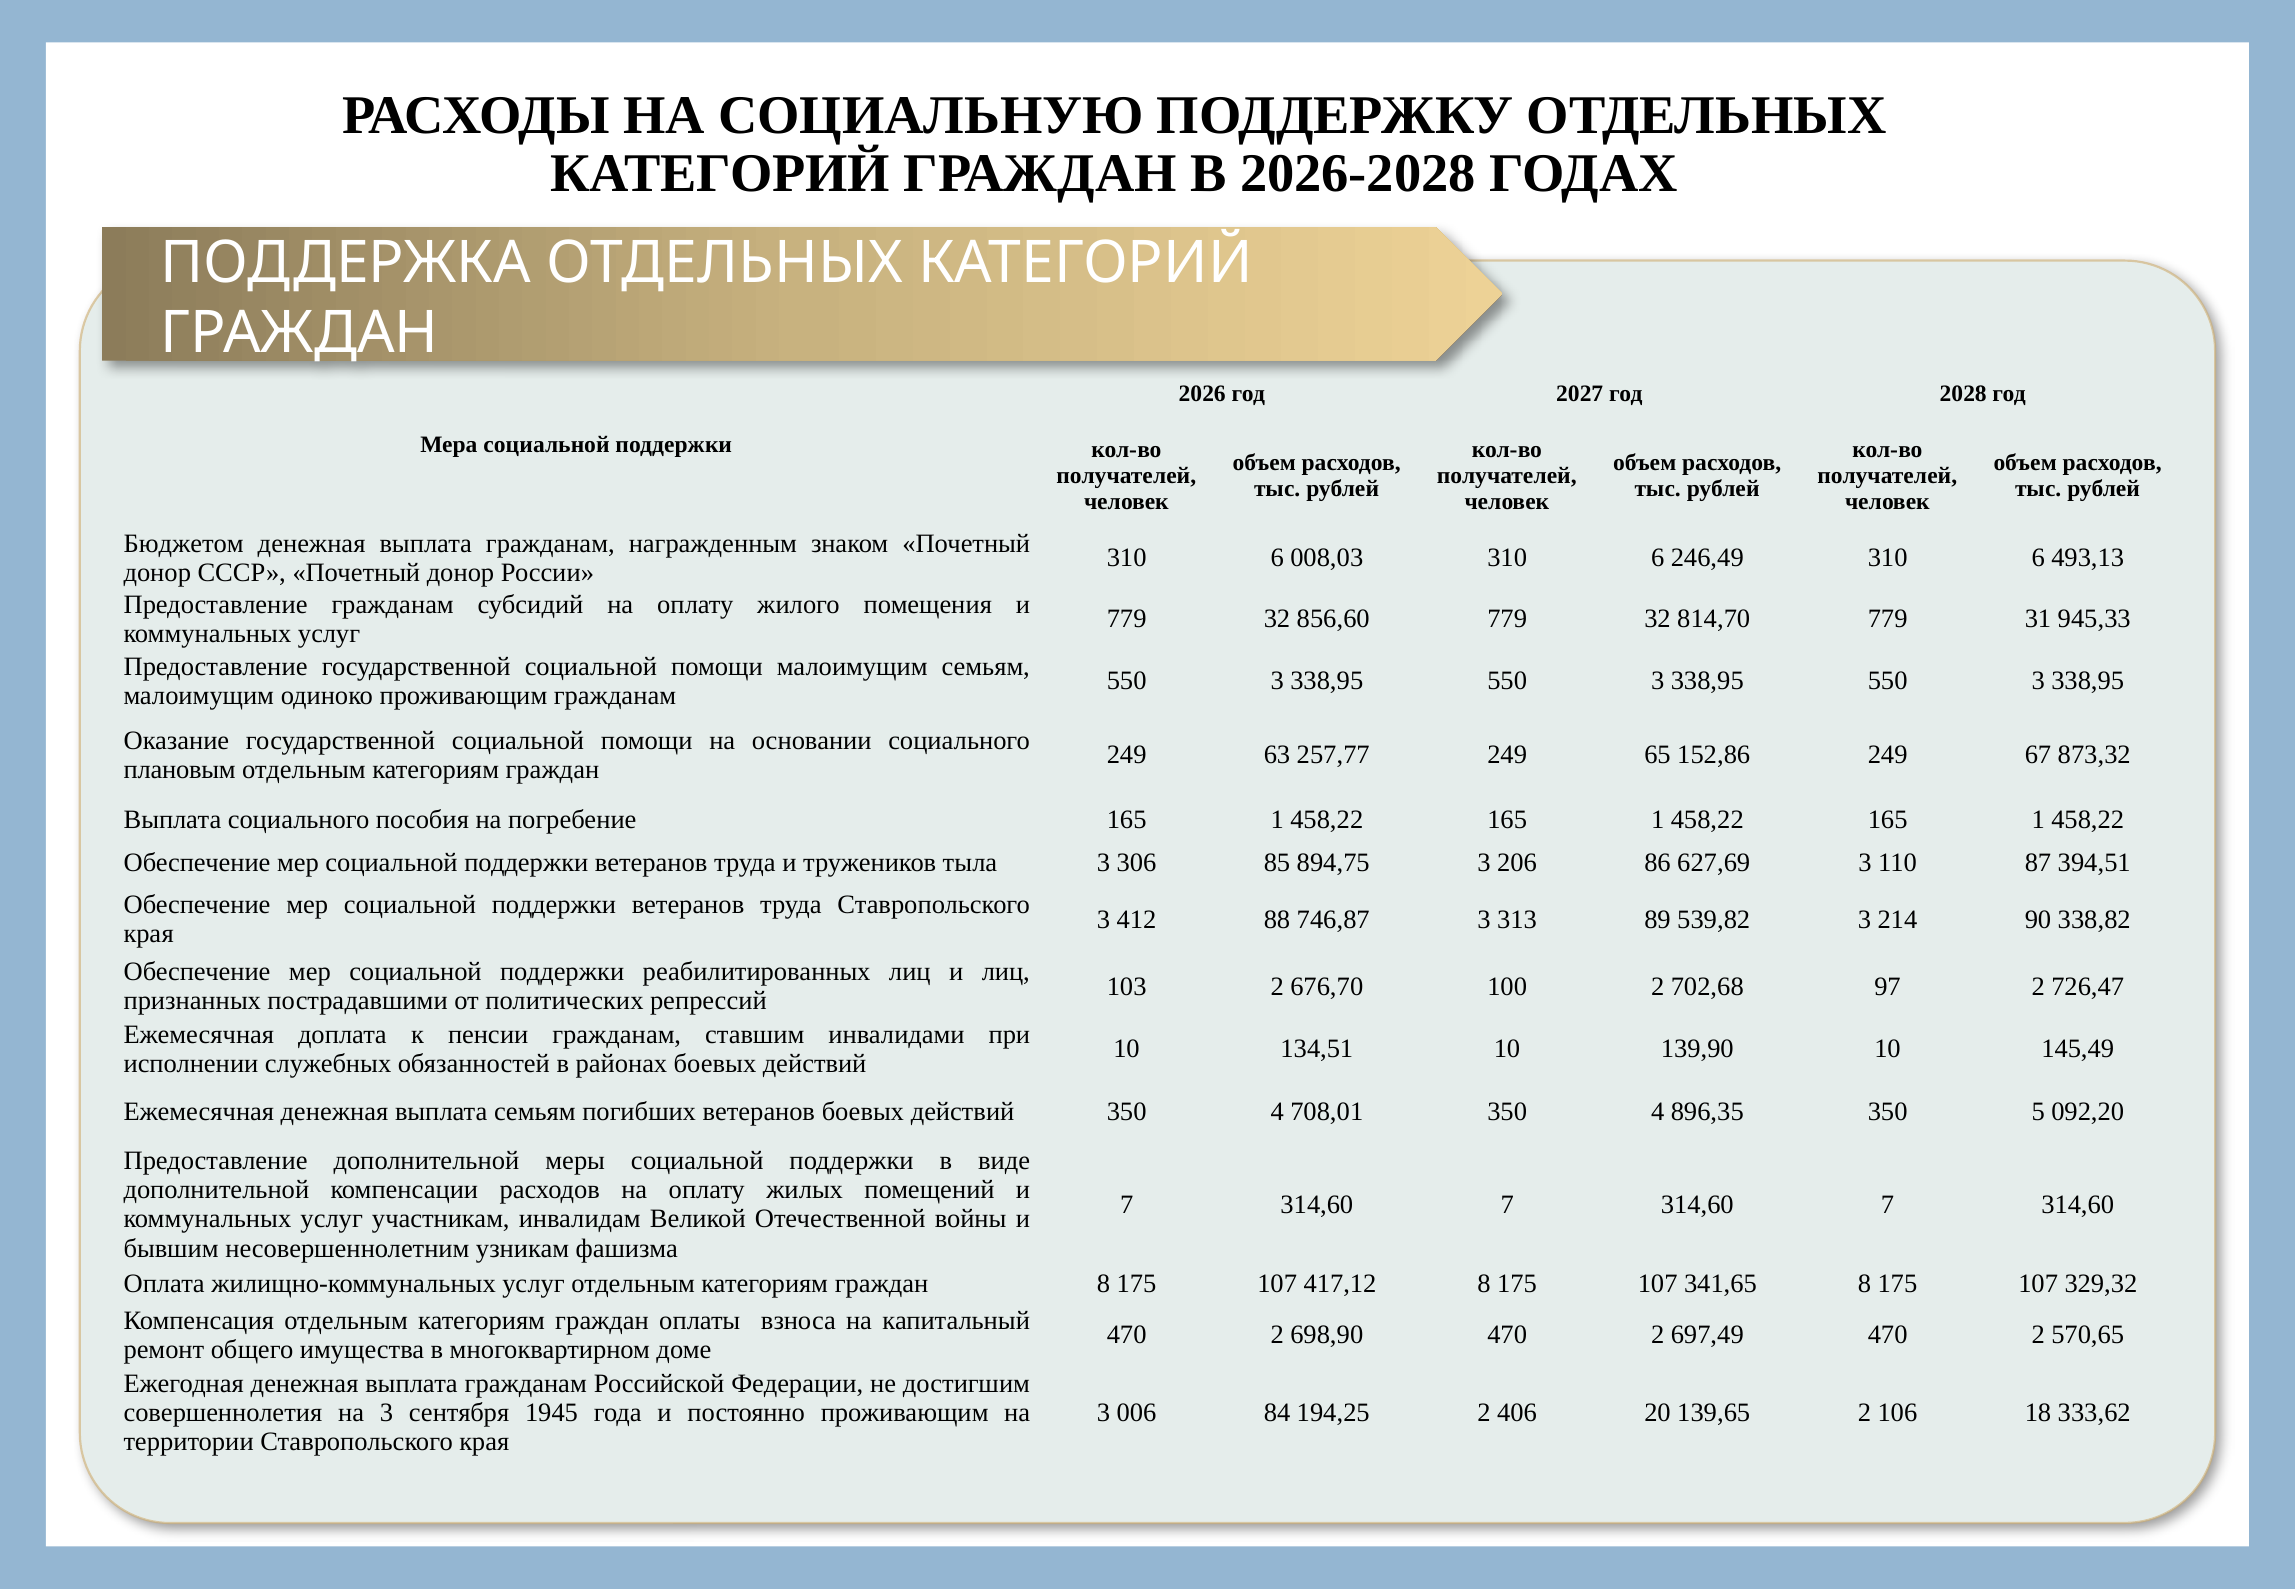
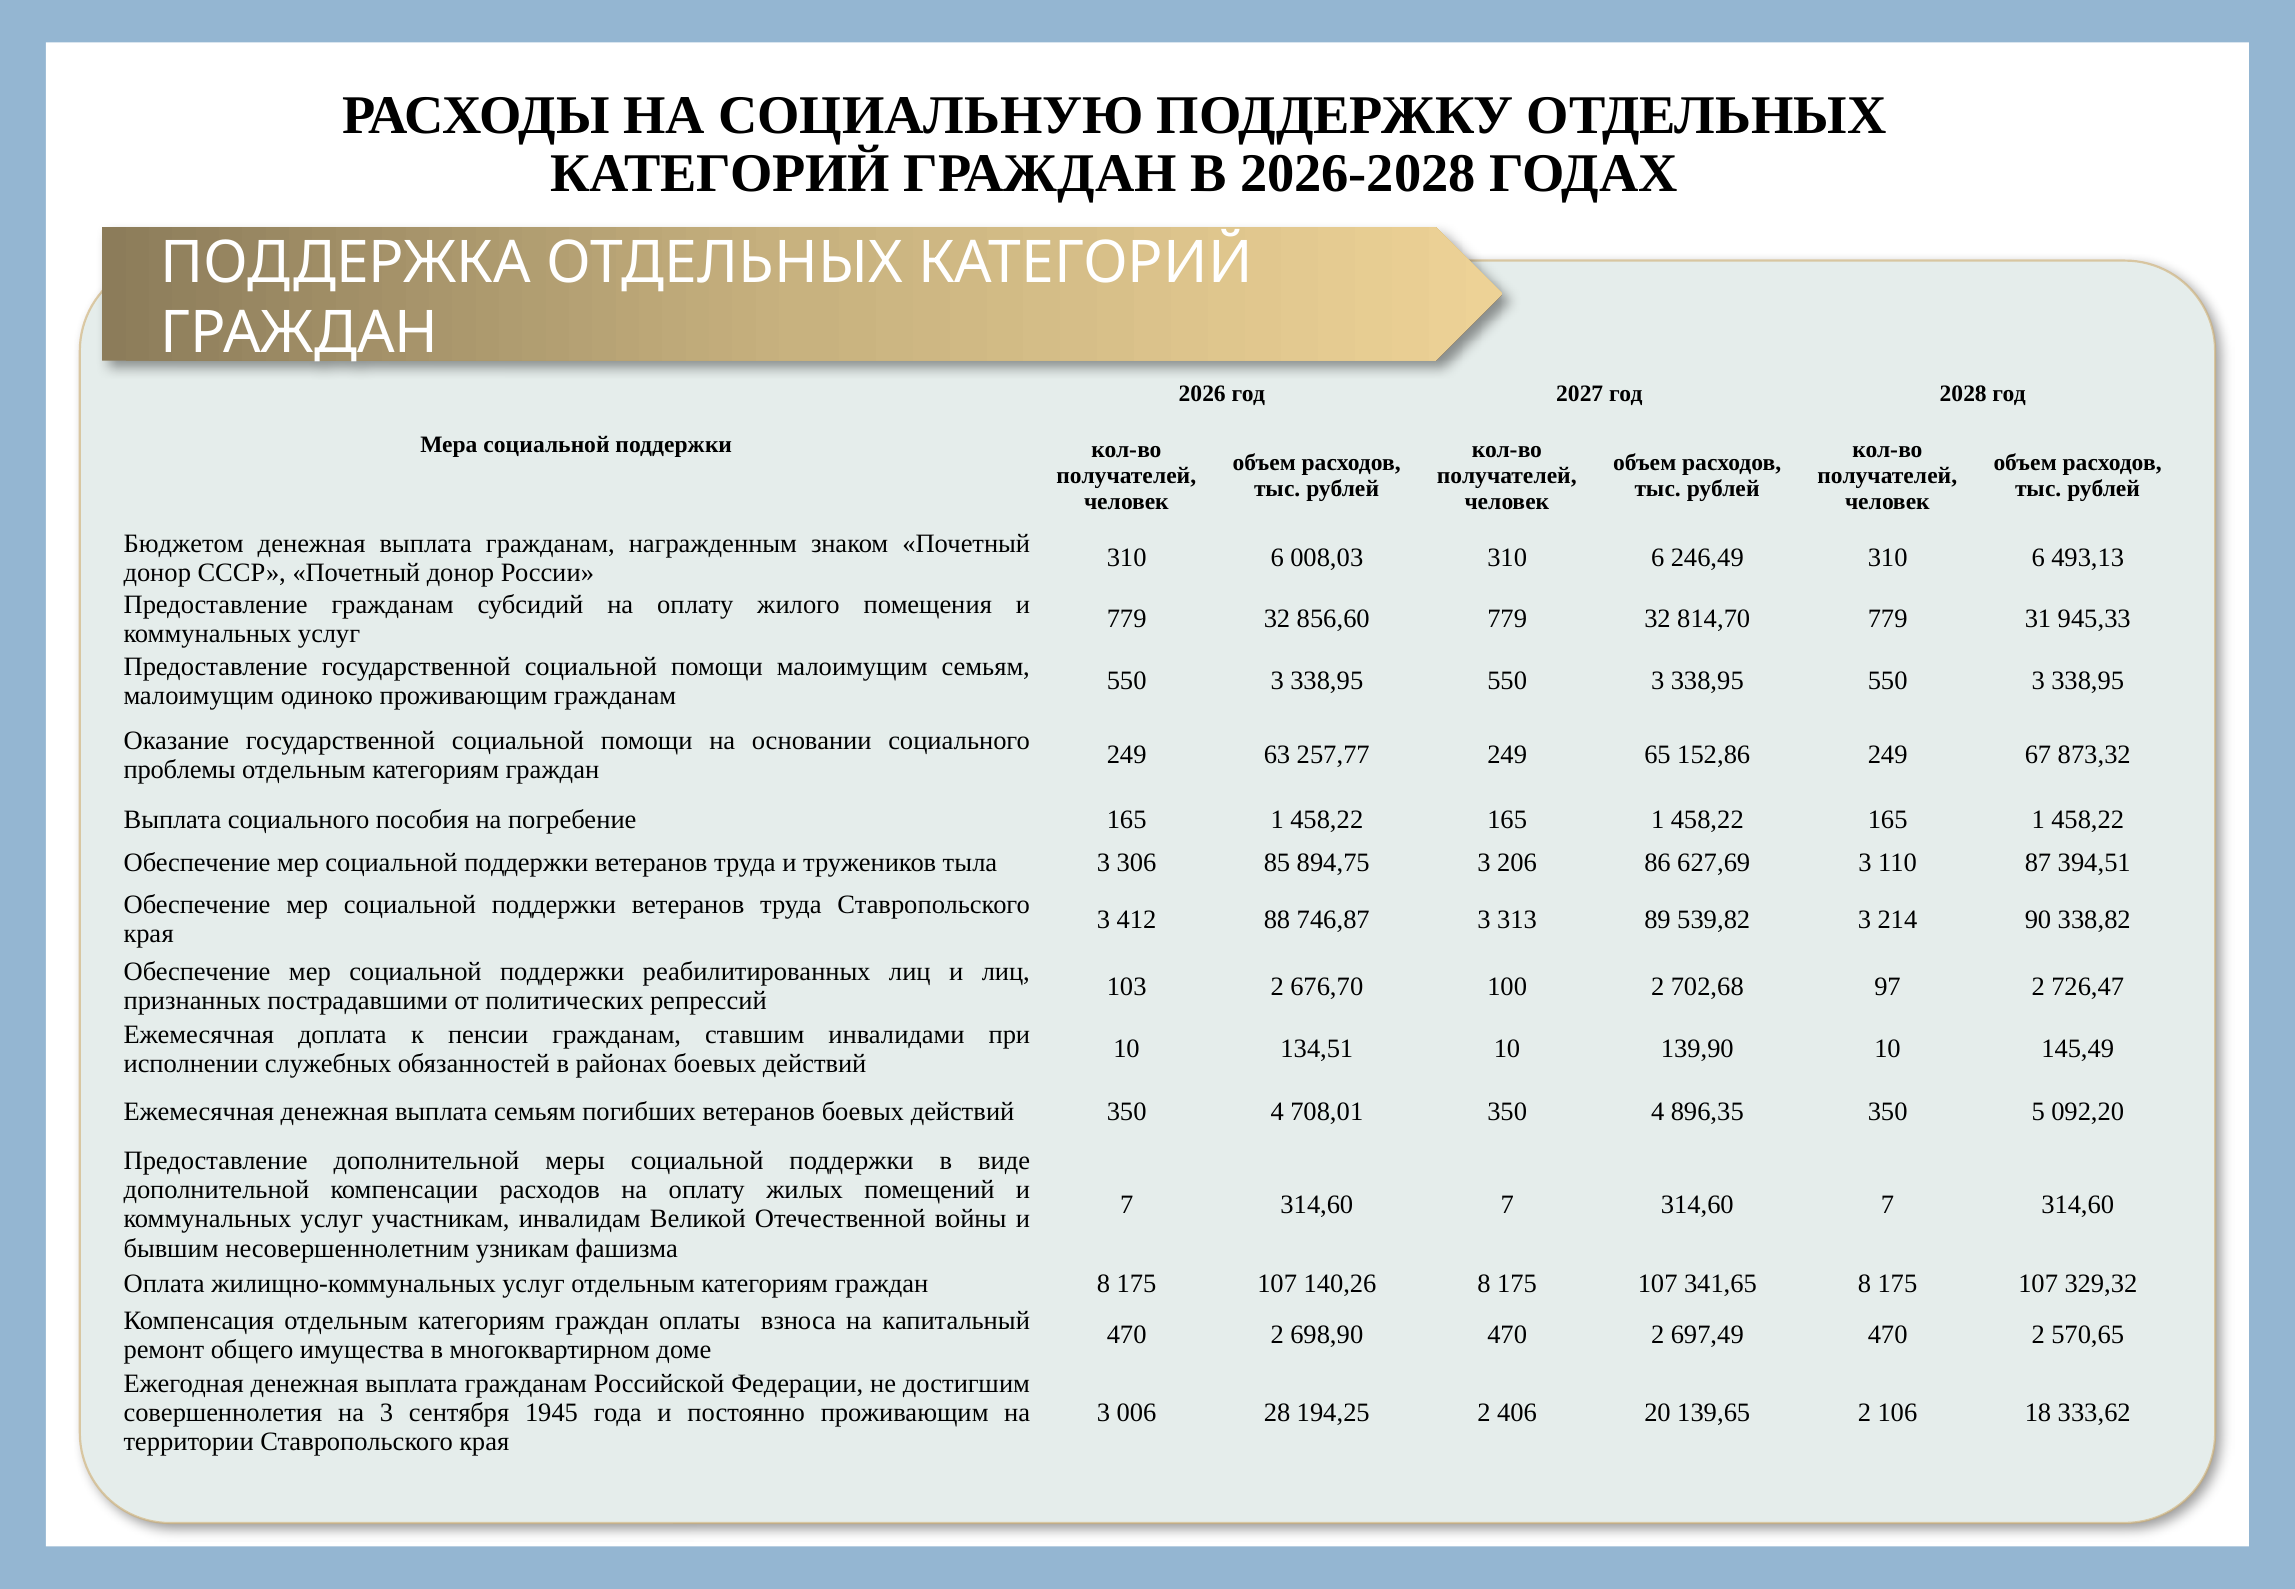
плановым: плановым -> проблемы
417,12: 417,12 -> 140,26
84: 84 -> 28
